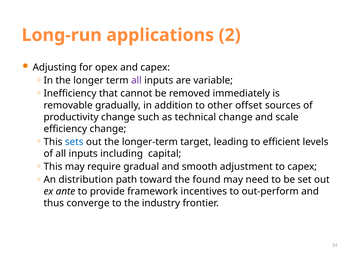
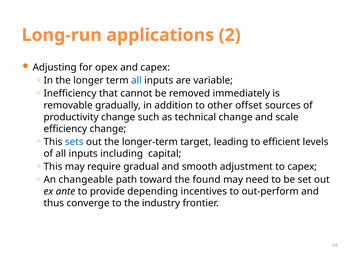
all at (136, 81) colour: purple -> blue
distribution: distribution -> changeable
framework: framework -> depending
